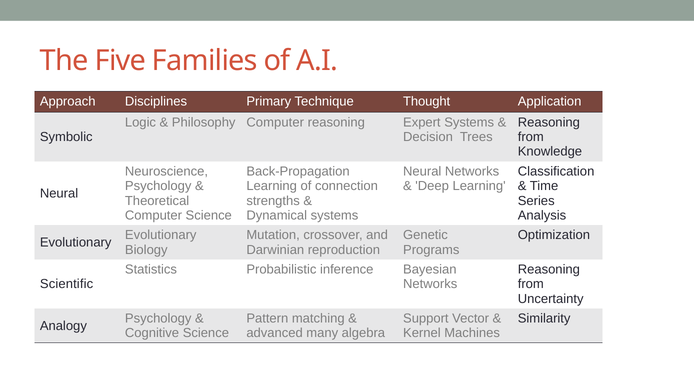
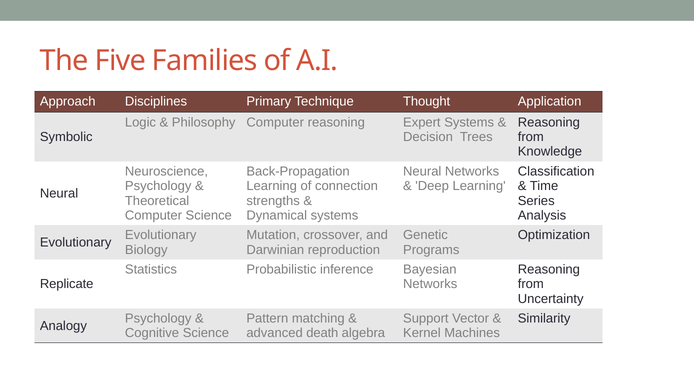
Scientific: Scientific -> Replicate
many: many -> death
